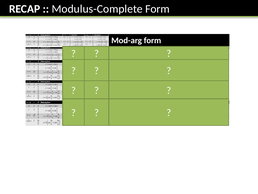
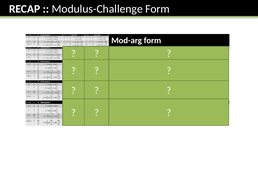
Modulus-Complete: Modulus-Complete -> Modulus-Challenge
